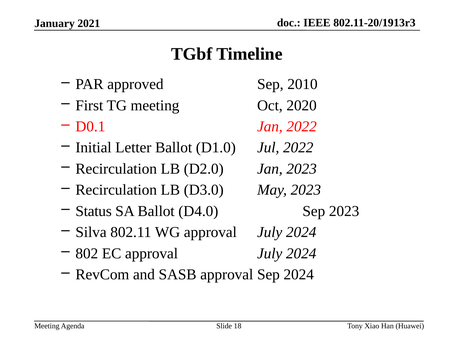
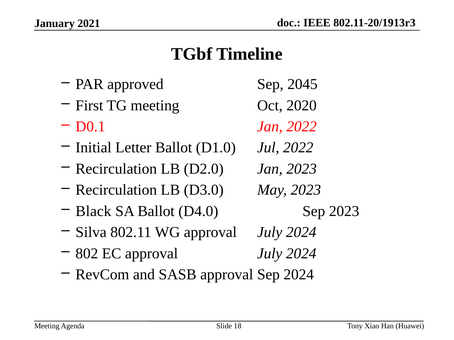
2010: 2010 -> 2045
Status: Status -> Black
